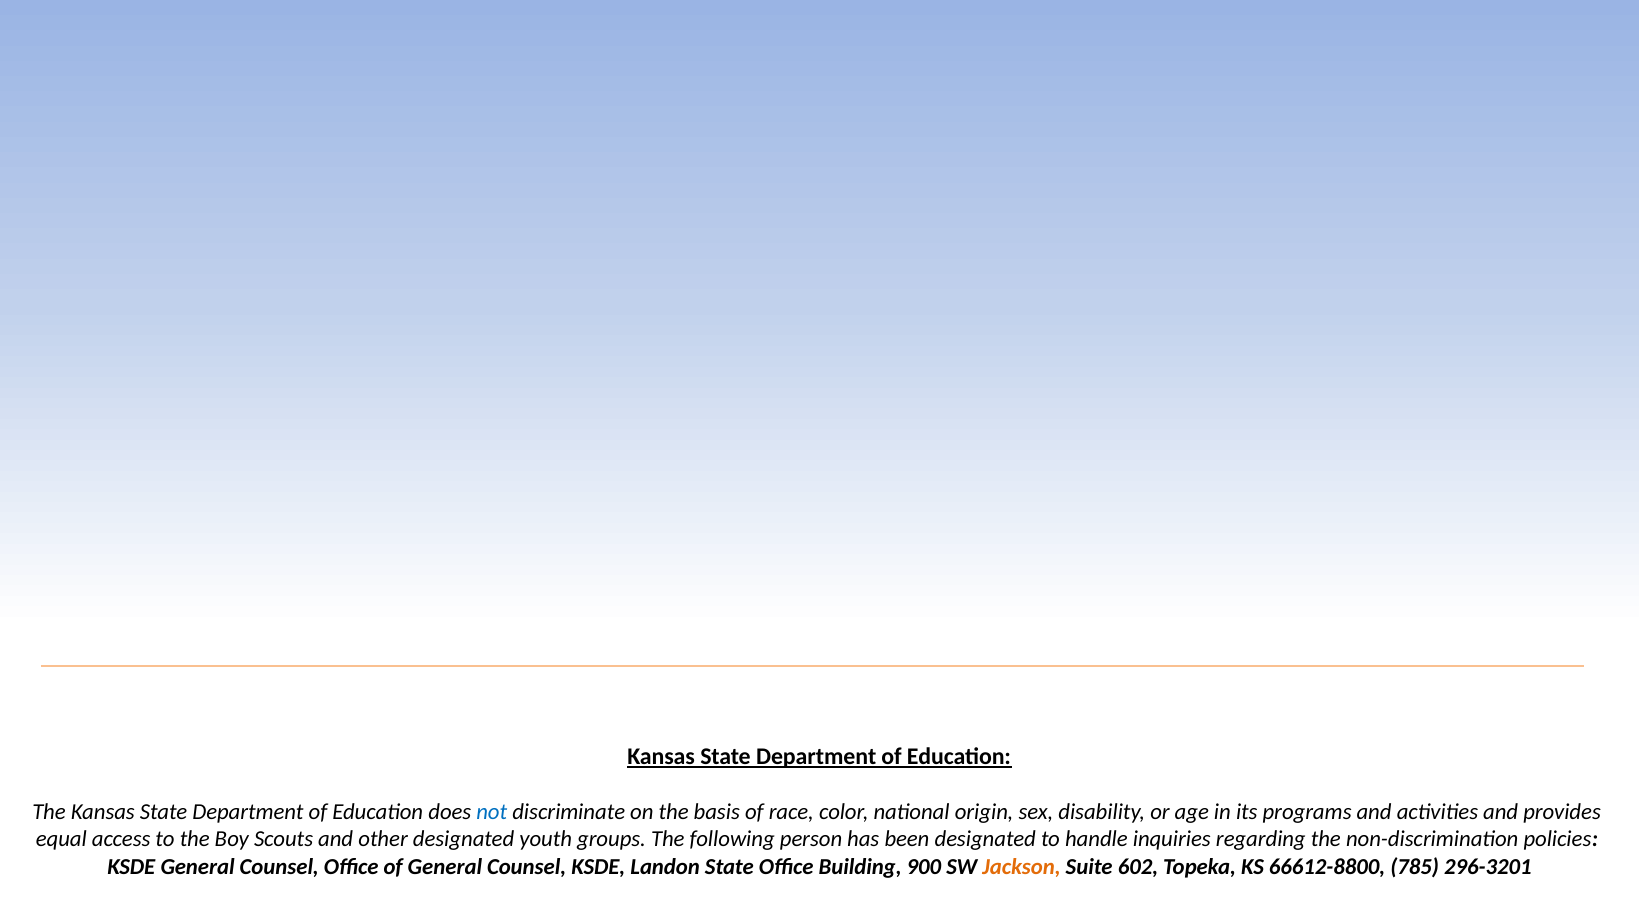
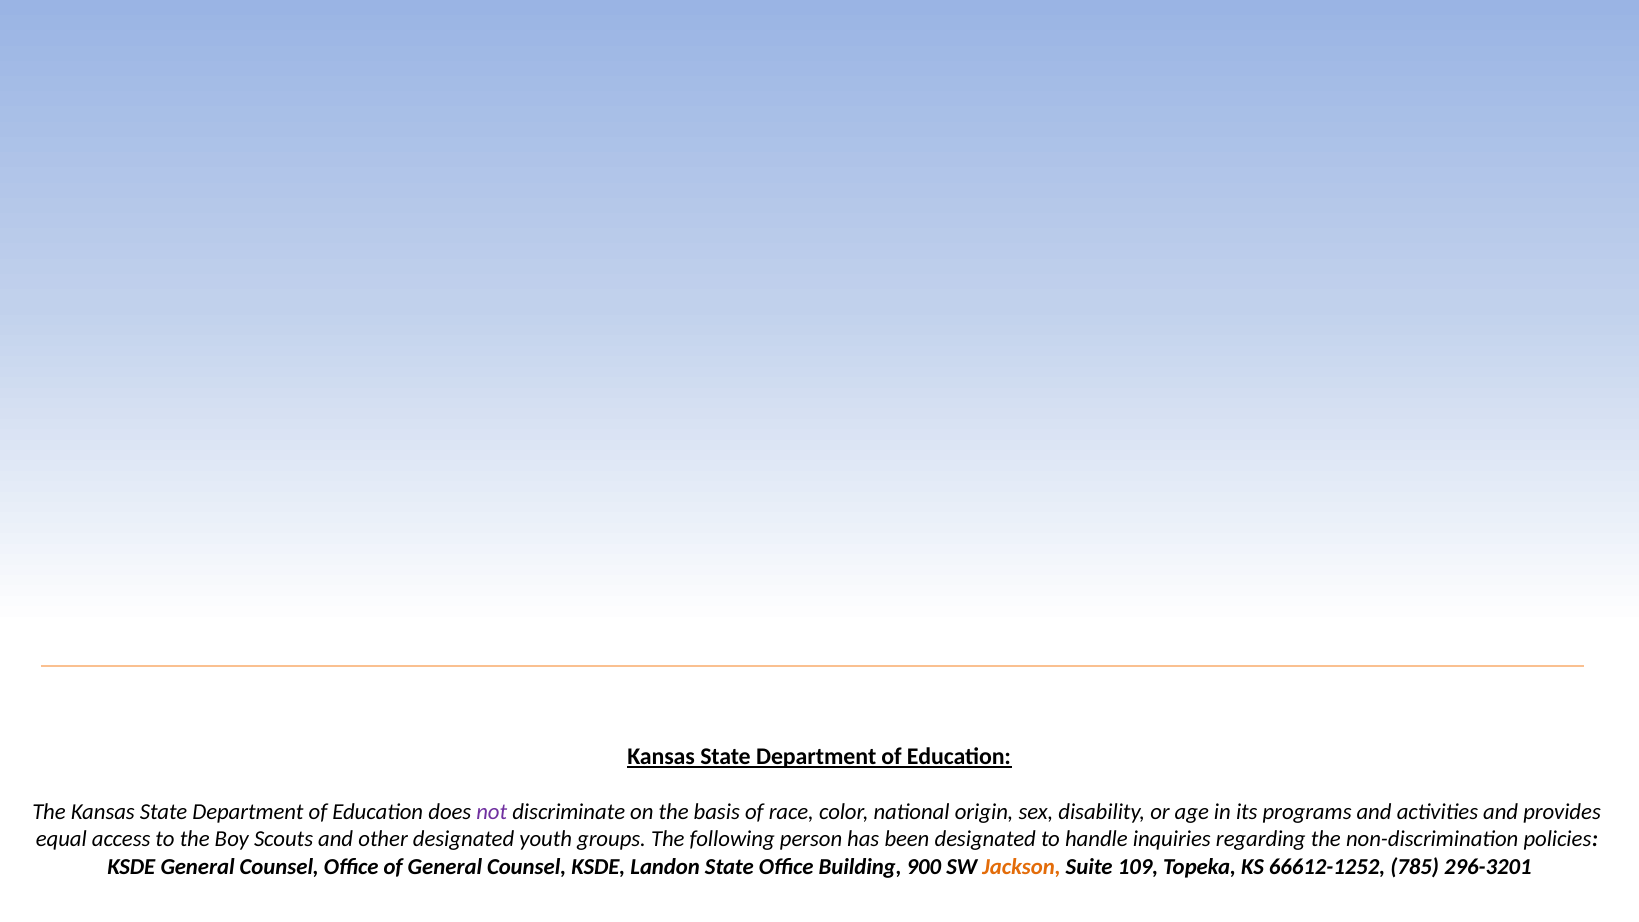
not colour: blue -> purple
602: 602 -> 109
66612-8800: 66612-8800 -> 66612-1252
